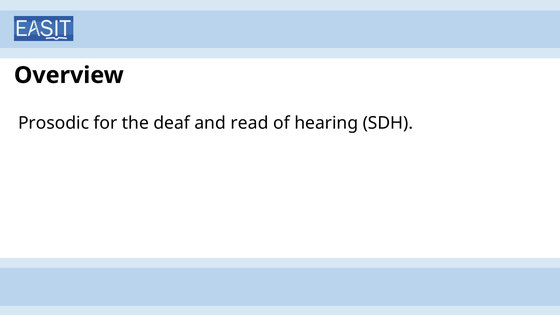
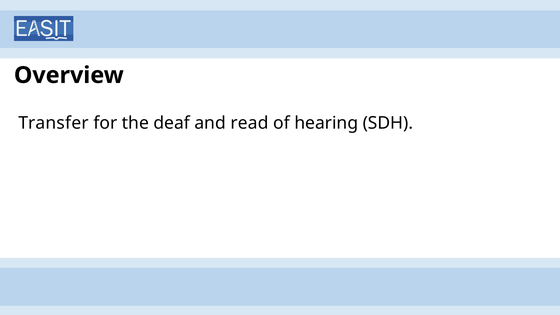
Prosodic: Prosodic -> Transfer
